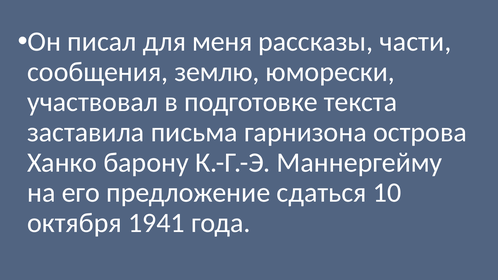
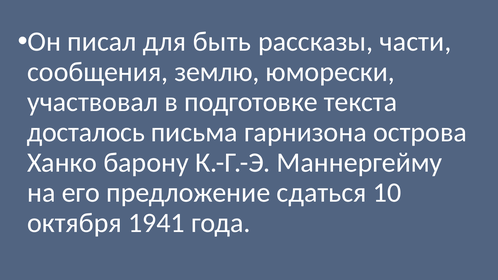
меня: меня -> быть
заставила: заставила -> досталось
